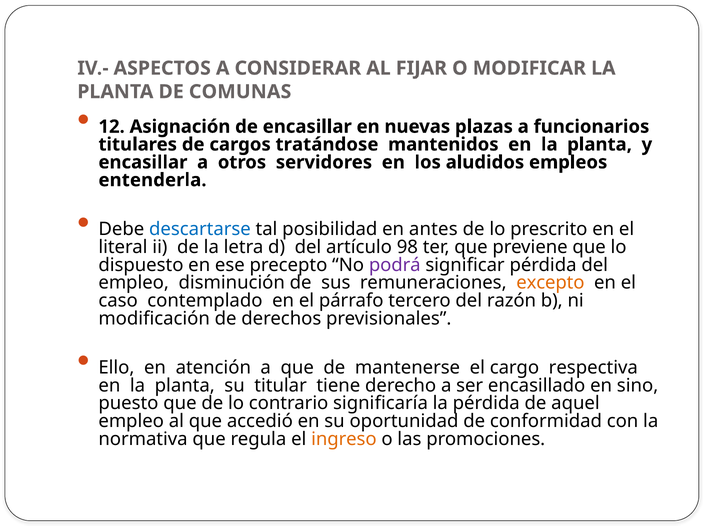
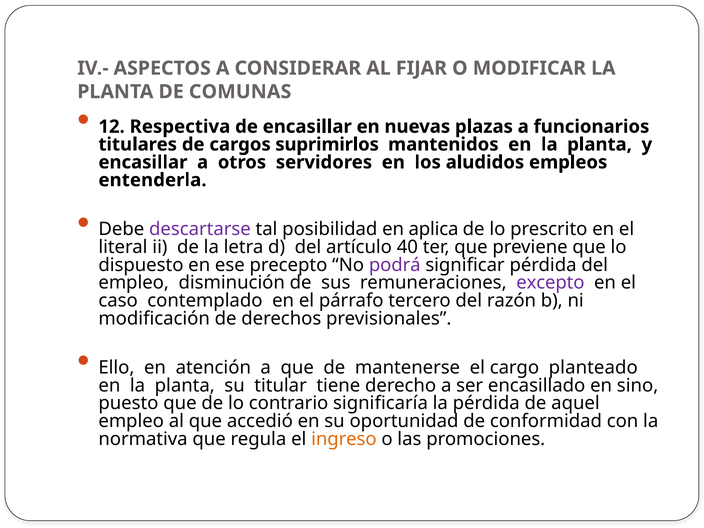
Asignación: Asignación -> Respectiva
tratándose: tratándose -> suprimirlos
descartarse colour: blue -> purple
antes: antes -> aplica
98: 98 -> 40
excepto colour: orange -> purple
respectiva: respectiva -> planteado
